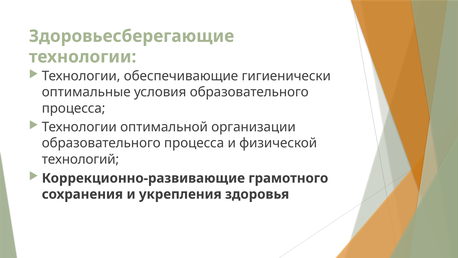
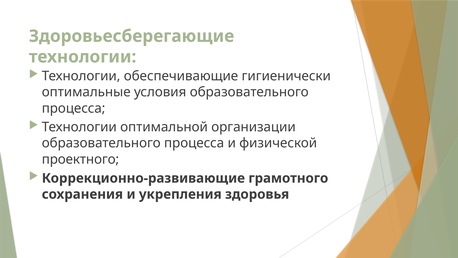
технологий: технологий -> проектного
